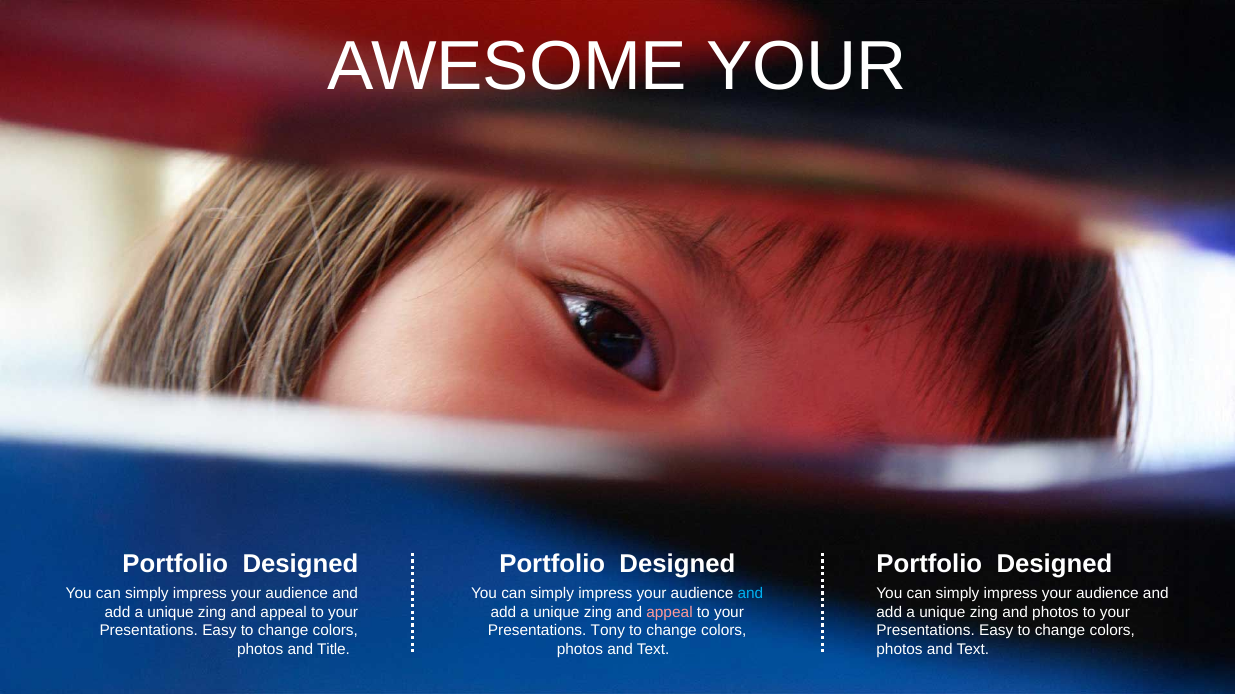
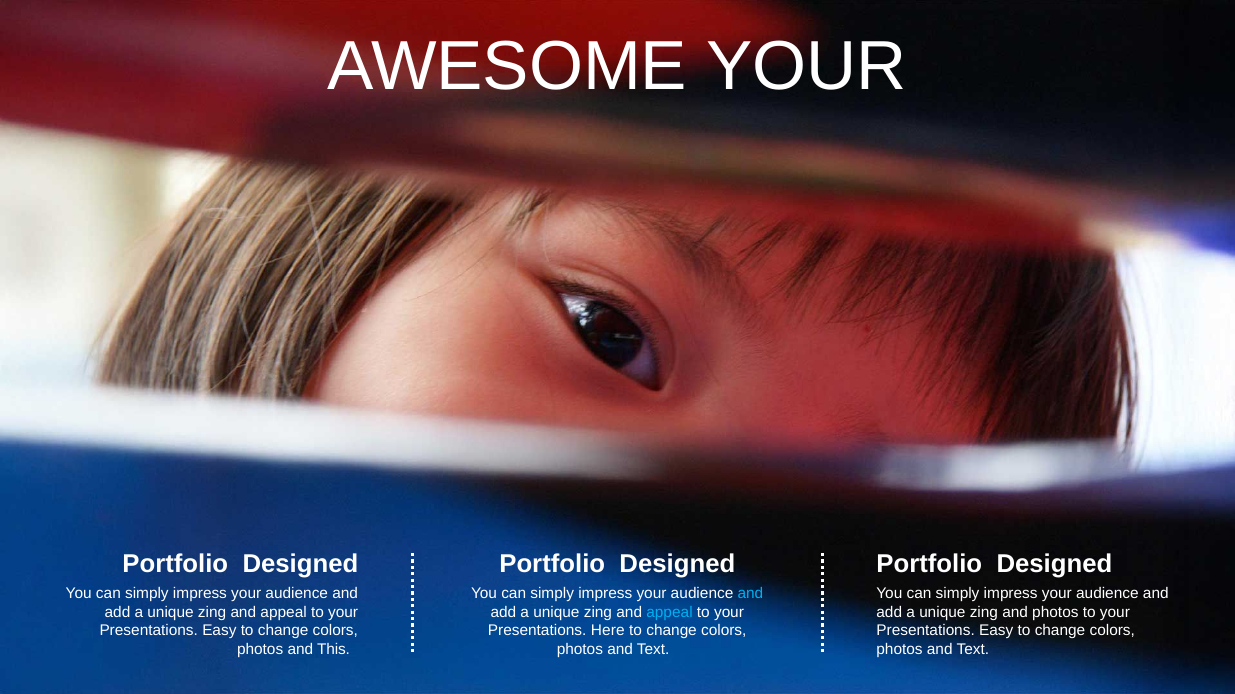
appeal at (669, 613) colour: pink -> light blue
Tony: Tony -> Here
Title: Title -> This
